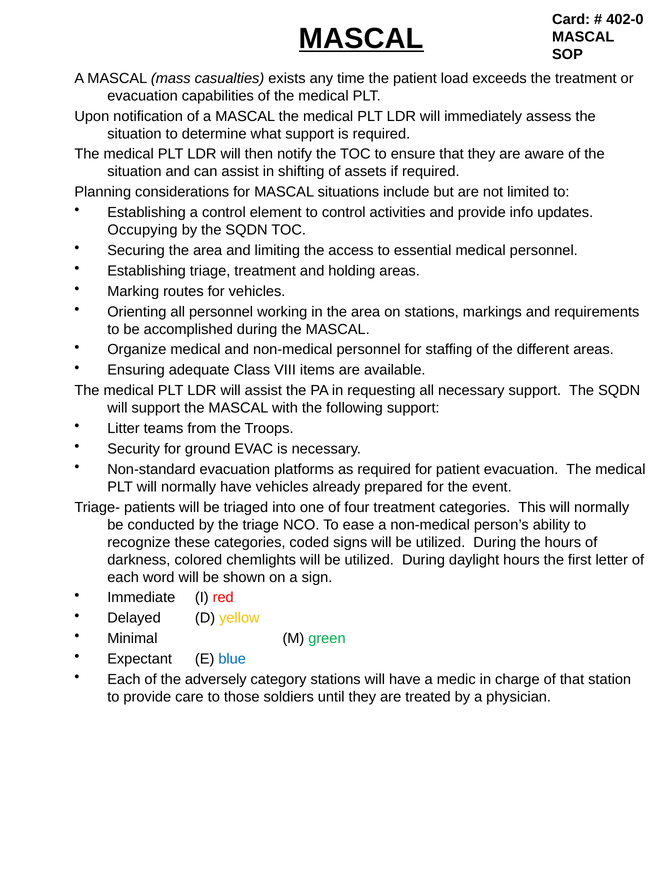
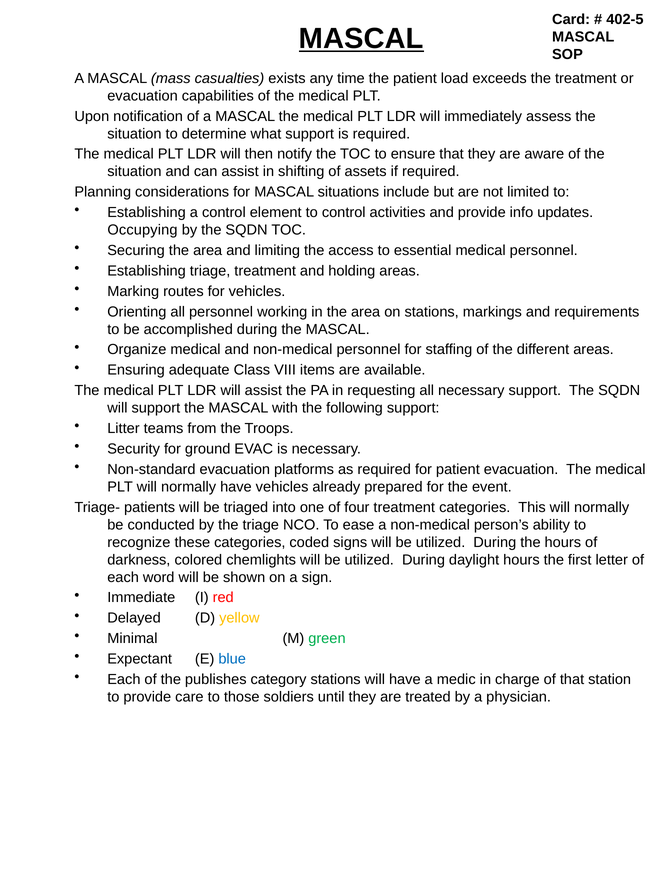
402-0: 402-0 -> 402-5
adversely: adversely -> publishes
